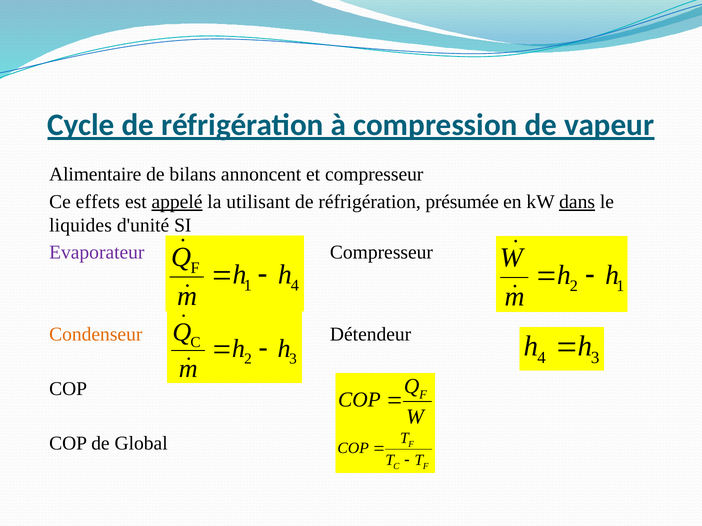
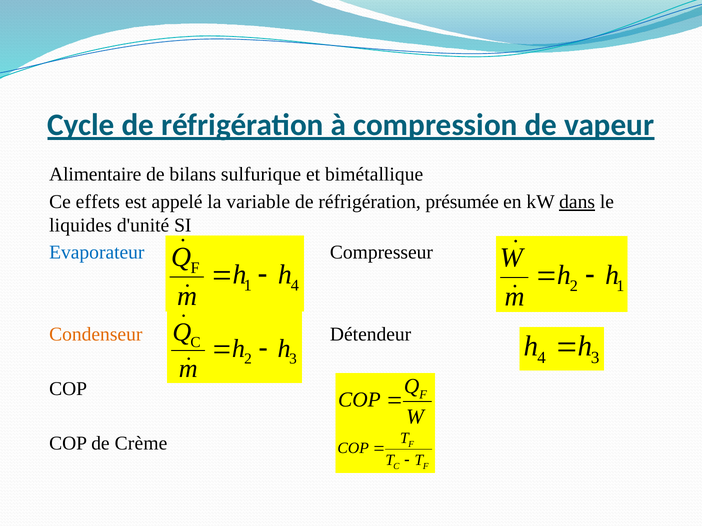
annoncent: annoncent -> sulfurique
et compresseur: compresseur -> bimétallique
appelé underline: present -> none
utilisant: utilisant -> variable
Evaporateur colour: purple -> blue
Global: Global -> Crème
